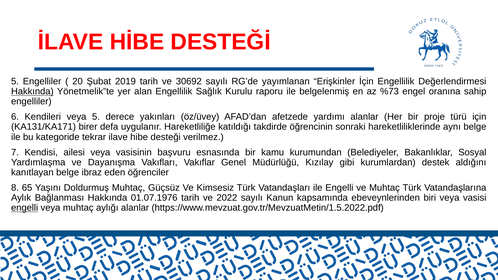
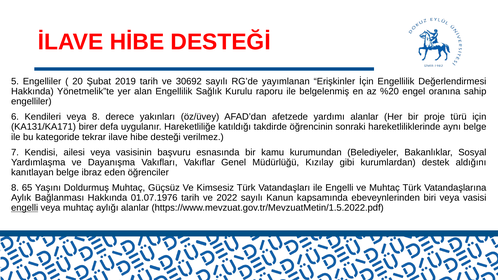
Hakkında at (32, 92) underline: present -> none
%73: %73 -> %20
veya 5: 5 -> 8
